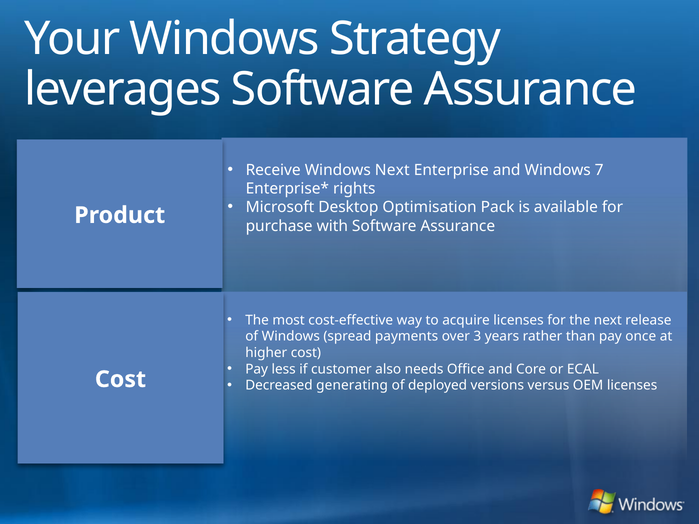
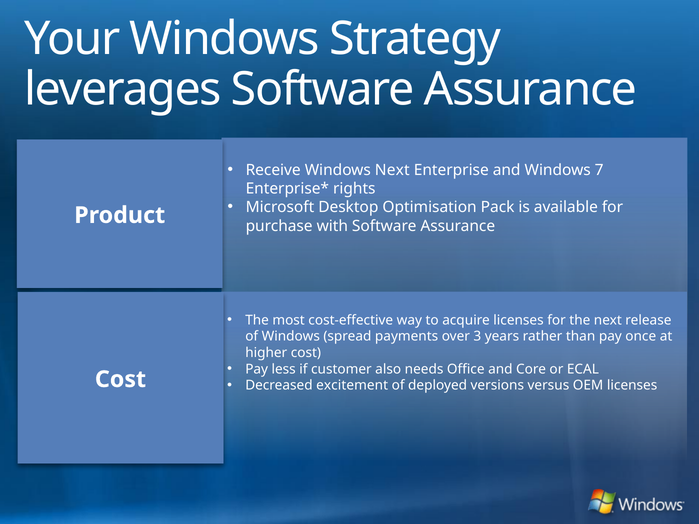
generating: generating -> excitement
